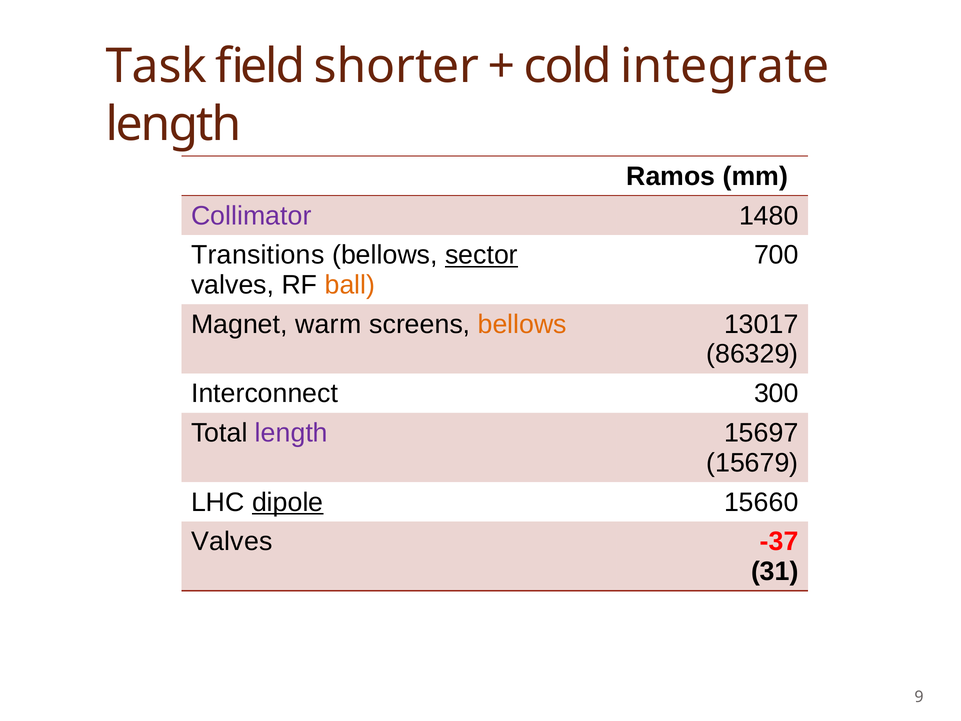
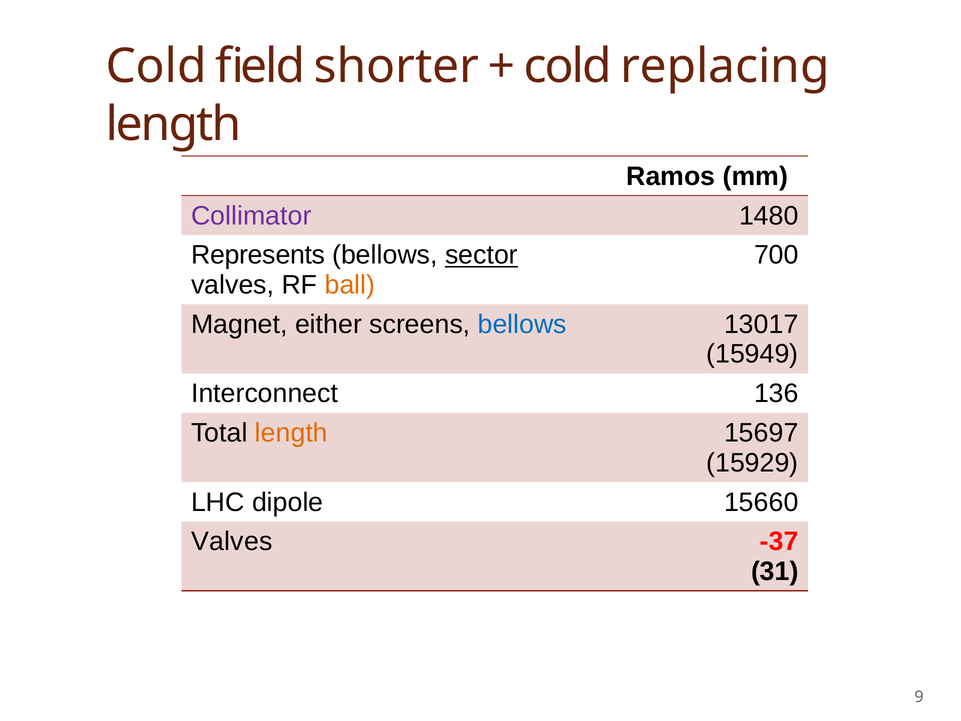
Task at (156, 67): Task -> Cold
integrate: integrate -> replacing
Transitions: Transitions -> Represents
warm: warm -> either
bellows at (522, 324) colour: orange -> blue
86329: 86329 -> 15949
300: 300 -> 136
length at (291, 433) colour: purple -> orange
15679: 15679 -> 15929
dipole underline: present -> none
